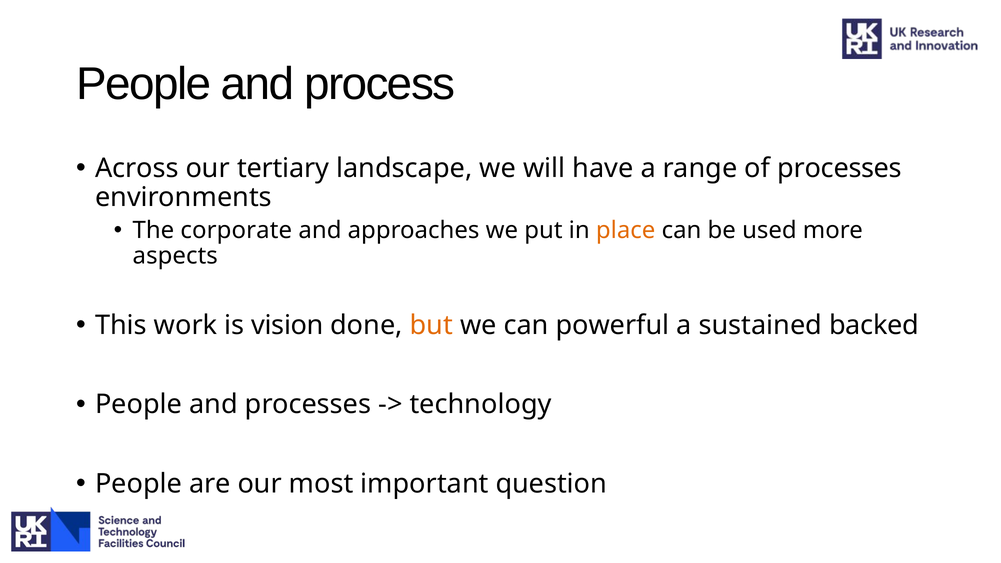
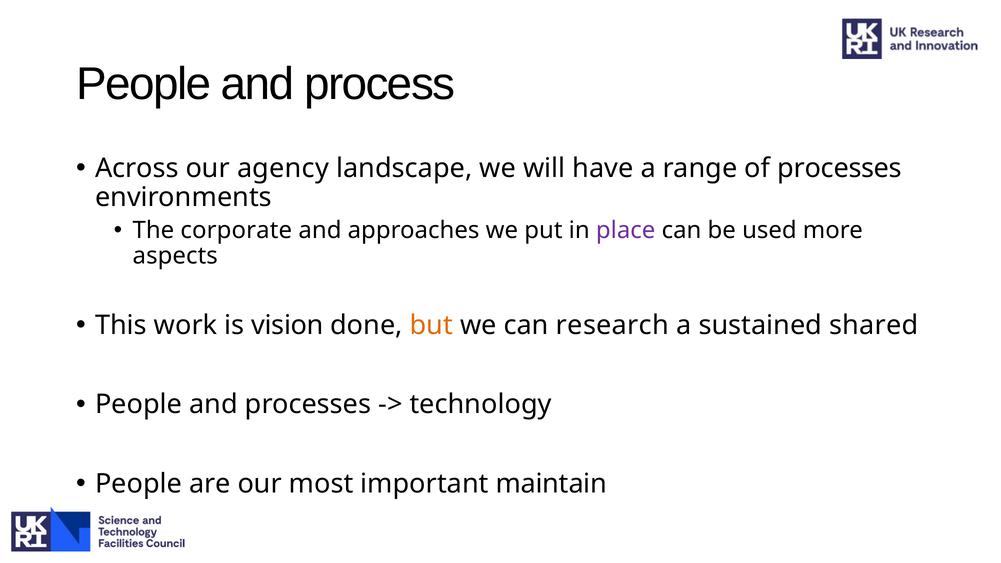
tertiary: tertiary -> agency
place colour: orange -> purple
powerful: powerful -> research
backed: backed -> shared
question: question -> maintain
